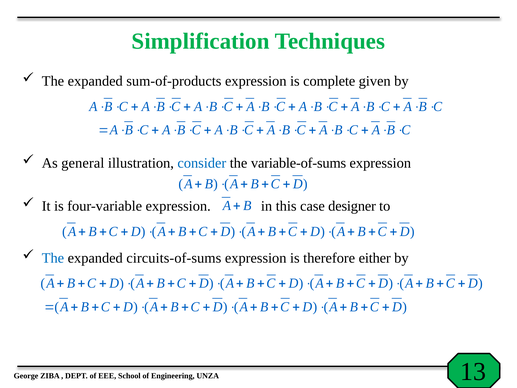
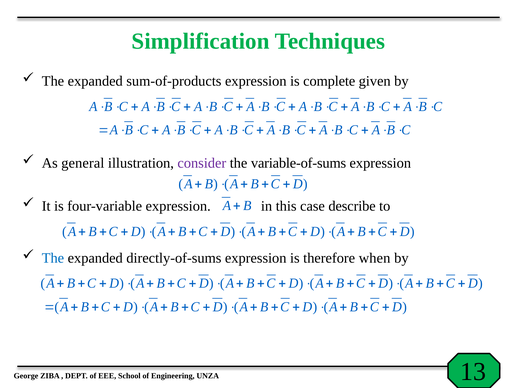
consider colour: blue -> purple
designer: designer -> describe
circuits-of-sums: circuits-of-sums -> directly-of-sums
either: either -> when
